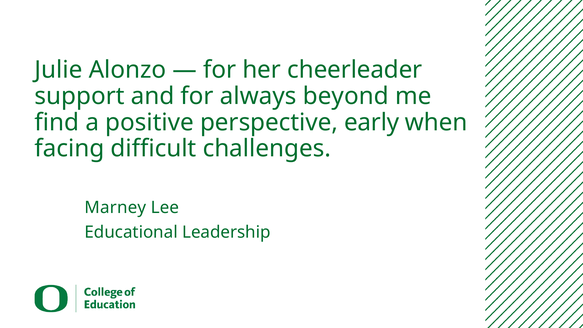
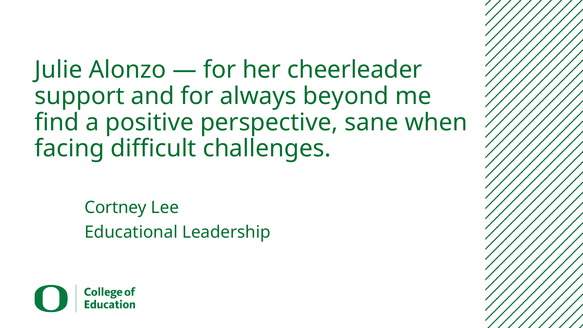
early: early -> sane
Marney: Marney -> Cortney
